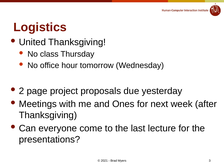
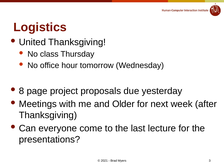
2: 2 -> 8
Ones: Ones -> Older
